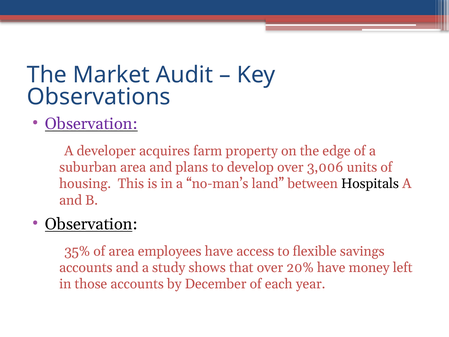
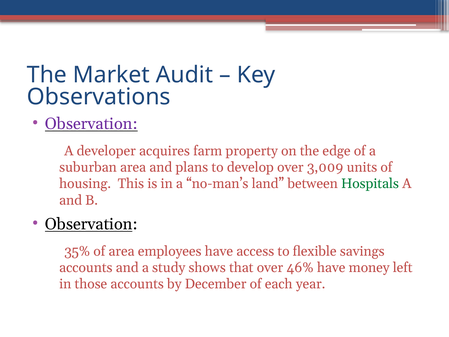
3,006: 3,006 -> 3,009
Hospitals colour: black -> green
20%: 20% -> 46%
